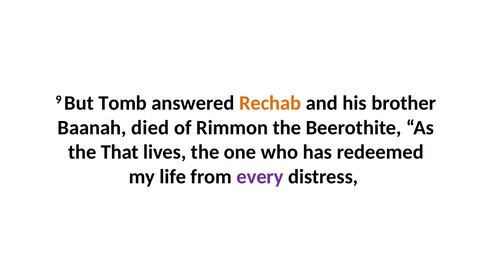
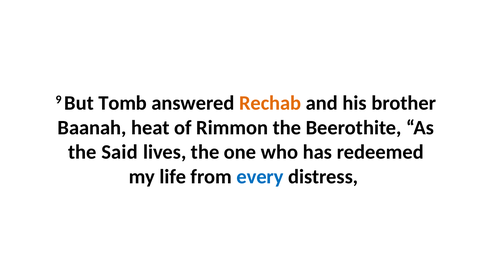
died: died -> heat
That: That -> Said
every colour: purple -> blue
